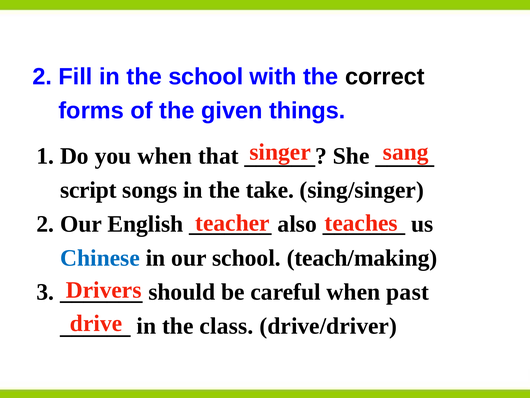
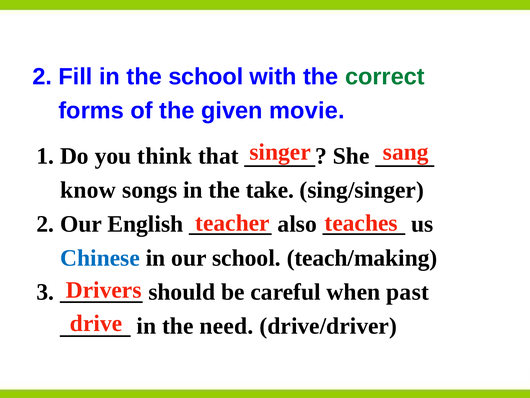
correct colour: black -> green
things: things -> movie
you when: when -> think
script: script -> know
class: class -> need
